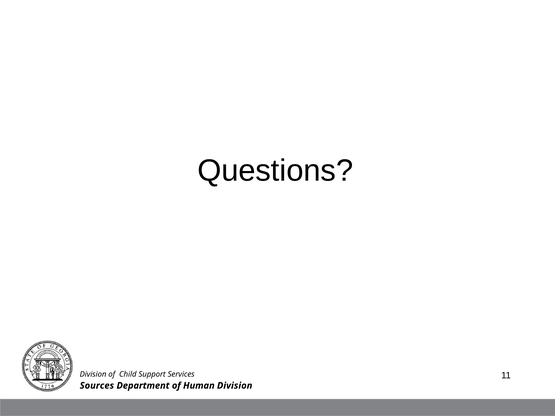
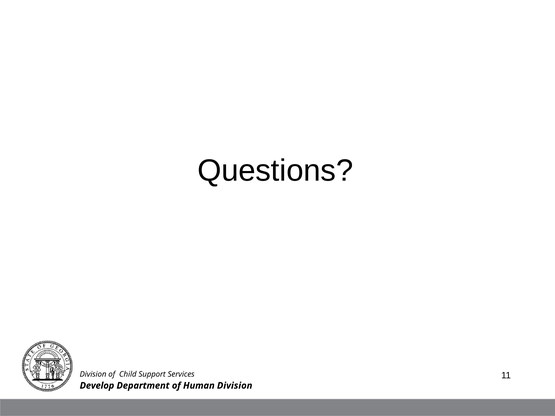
Sources: Sources -> Develop
